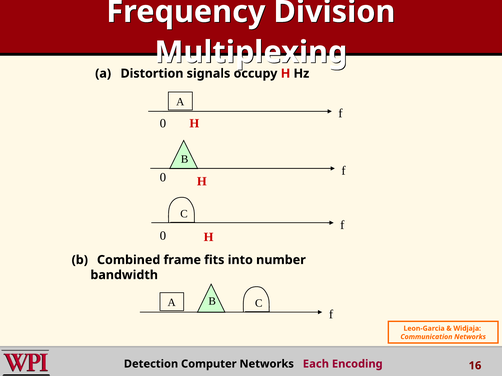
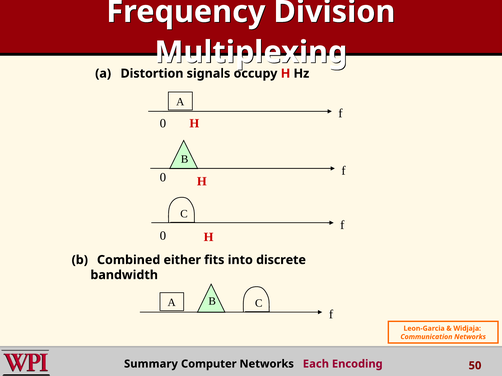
frame: frame -> either
number: number -> discrete
Detection: Detection -> Summary
16: 16 -> 50
